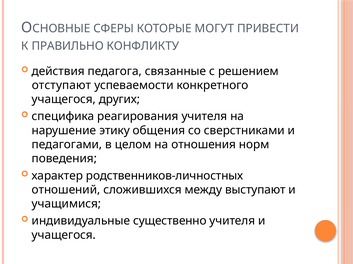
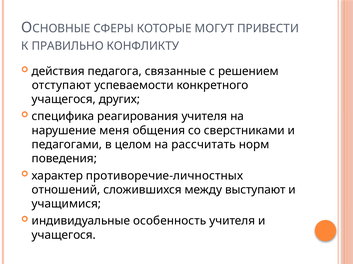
этику: этику -> меня
отношения: отношения -> рассчитать
родственников-личностных: родственников-личностных -> противоречие-личностных
существенно: существенно -> особенность
